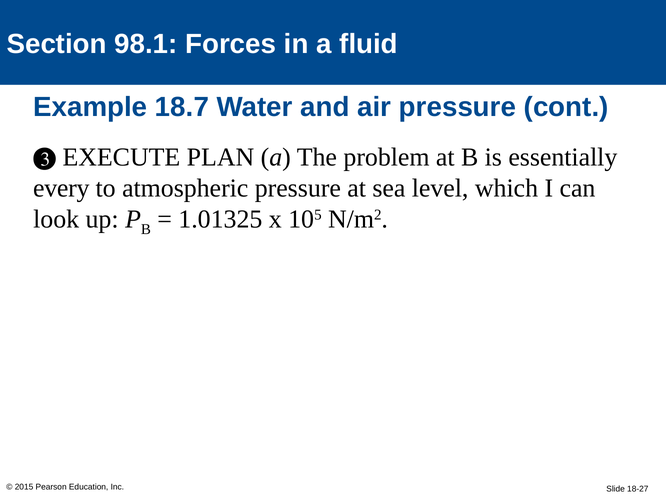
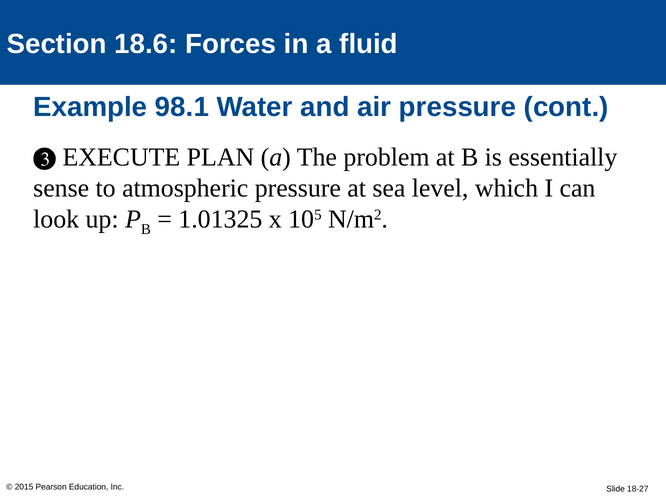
98.1: 98.1 -> 18.6
18.7: 18.7 -> 98.1
every: every -> sense
